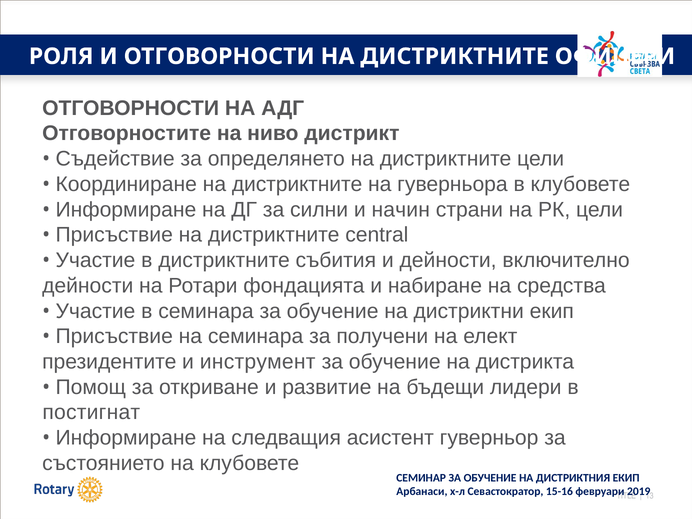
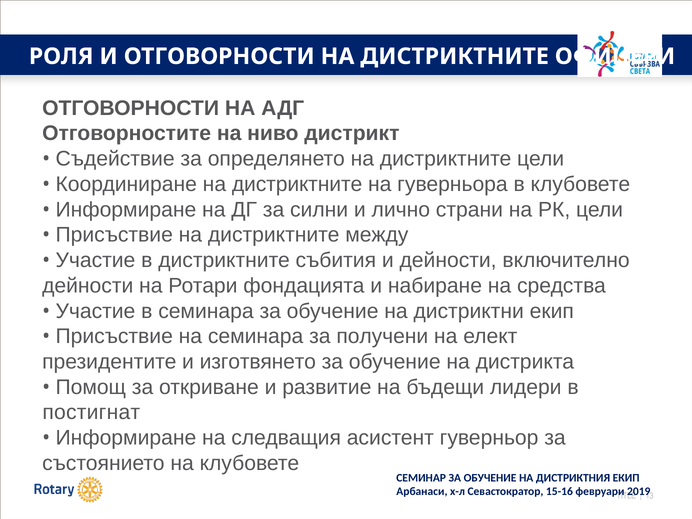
начин: начин -> лично
central: central -> между
инструмент: инструмент -> изготвянето
